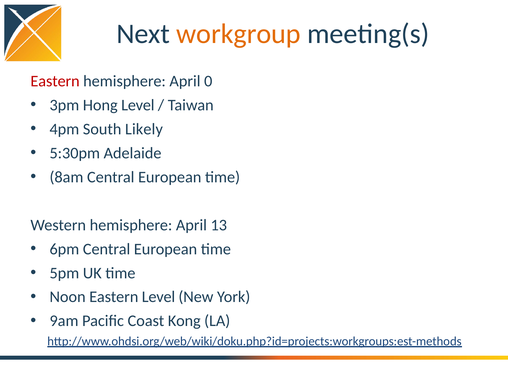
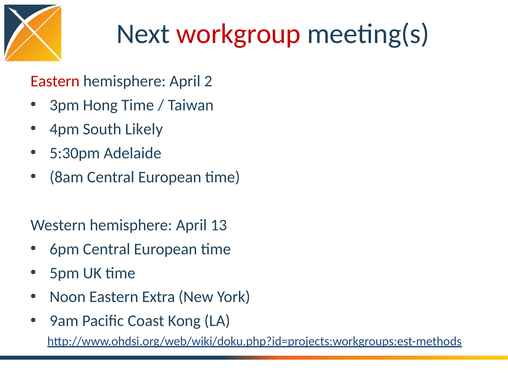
workgroup colour: orange -> red
0: 0 -> 2
Hong Level: Level -> Time
Eastern Level: Level -> Extra
